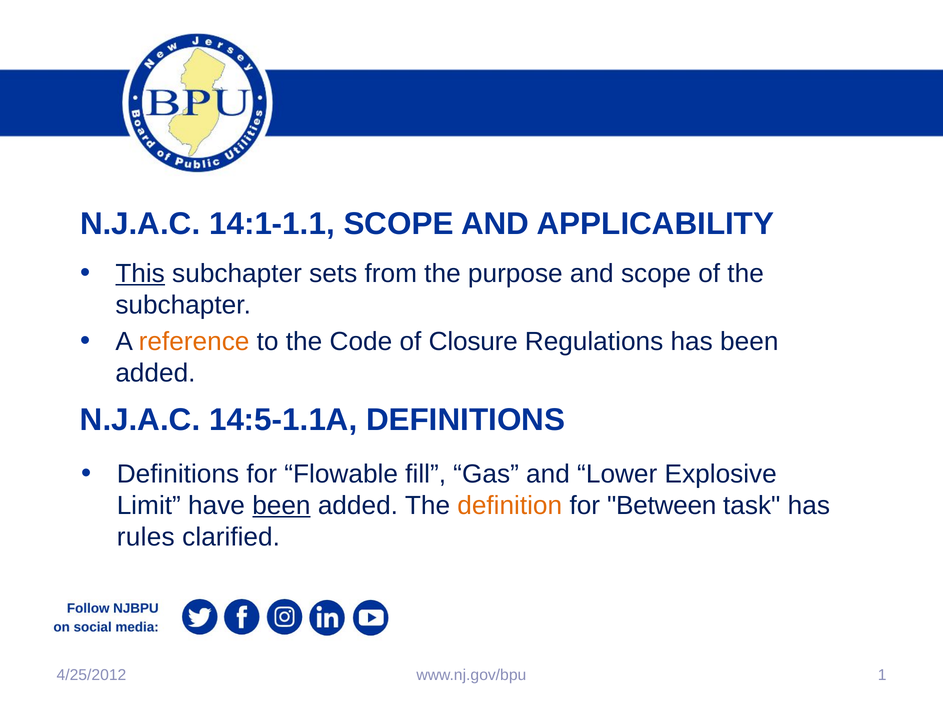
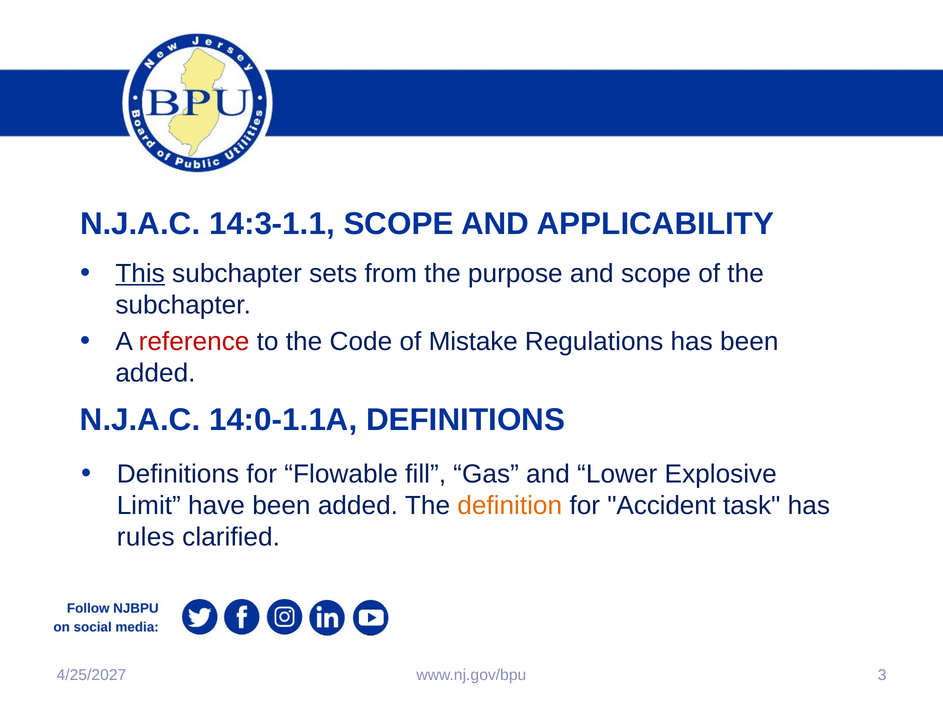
14:1-1.1: 14:1-1.1 -> 14:3-1.1
reference colour: orange -> red
Closure: Closure -> Mistake
14:5-1.1A: 14:5-1.1A -> 14:0-1.1A
been at (281, 506) underline: present -> none
Between: Between -> Accident
4/25/2012: 4/25/2012 -> 4/25/2027
1: 1 -> 3
